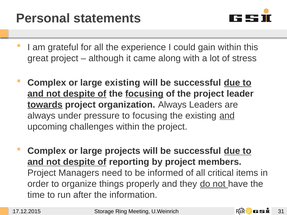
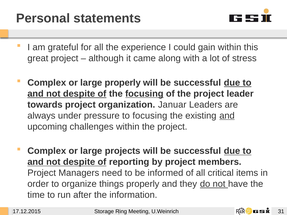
large existing: existing -> properly
towards underline: present -> none
organization Always: Always -> Januar
